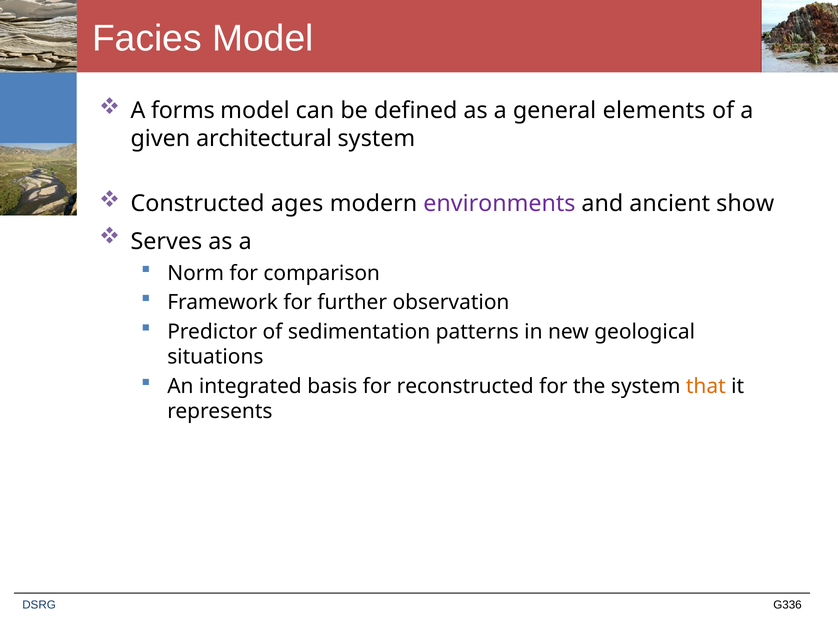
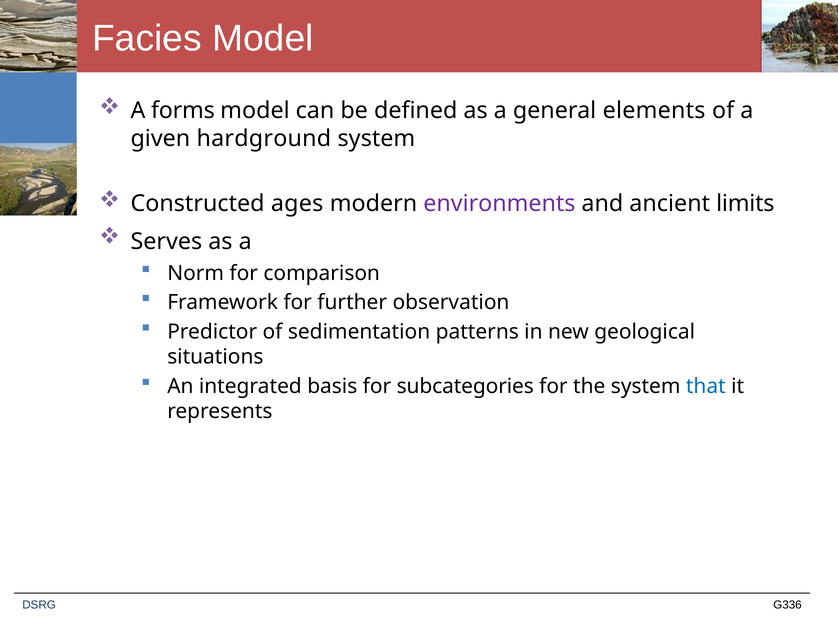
architectural: architectural -> hardground
show: show -> limits
reconstructed: reconstructed -> subcategories
that colour: orange -> blue
